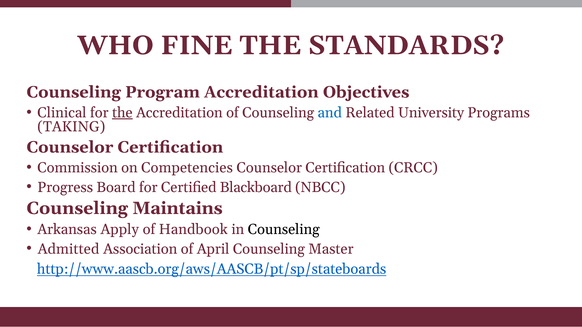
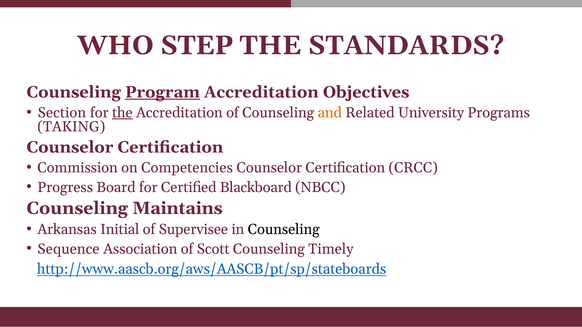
FINE: FINE -> STEP
Program underline: none -> present
Clinical: Clinical -> Section
and colour: blue -> orange
Apply: Apply -> Initial
Handbook: Handbook -> Supervisee
Admitted: Admitted -> Sequence
April: April -> Scott
Master: Master -> Timely
